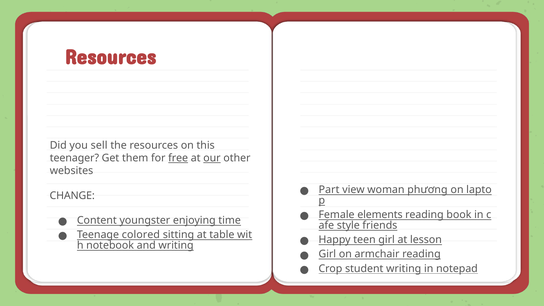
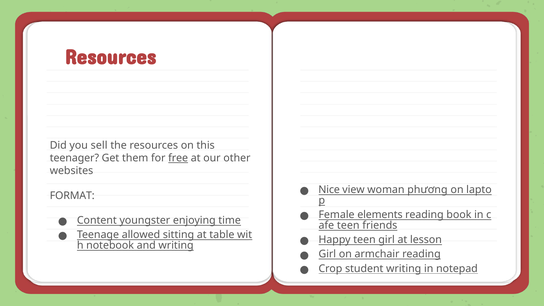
our underline: present -> none
Part: Part -> Nice
CHANGE: CHANGE -> FORMAT
style at (348, 225): style -> teen
colored: colored -> allowed
